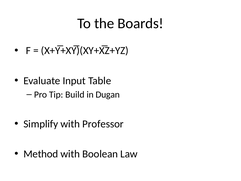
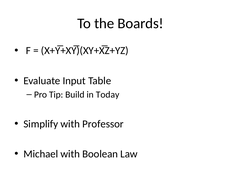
Dugan: Dugan -> Today
Method: Method -> Michael
